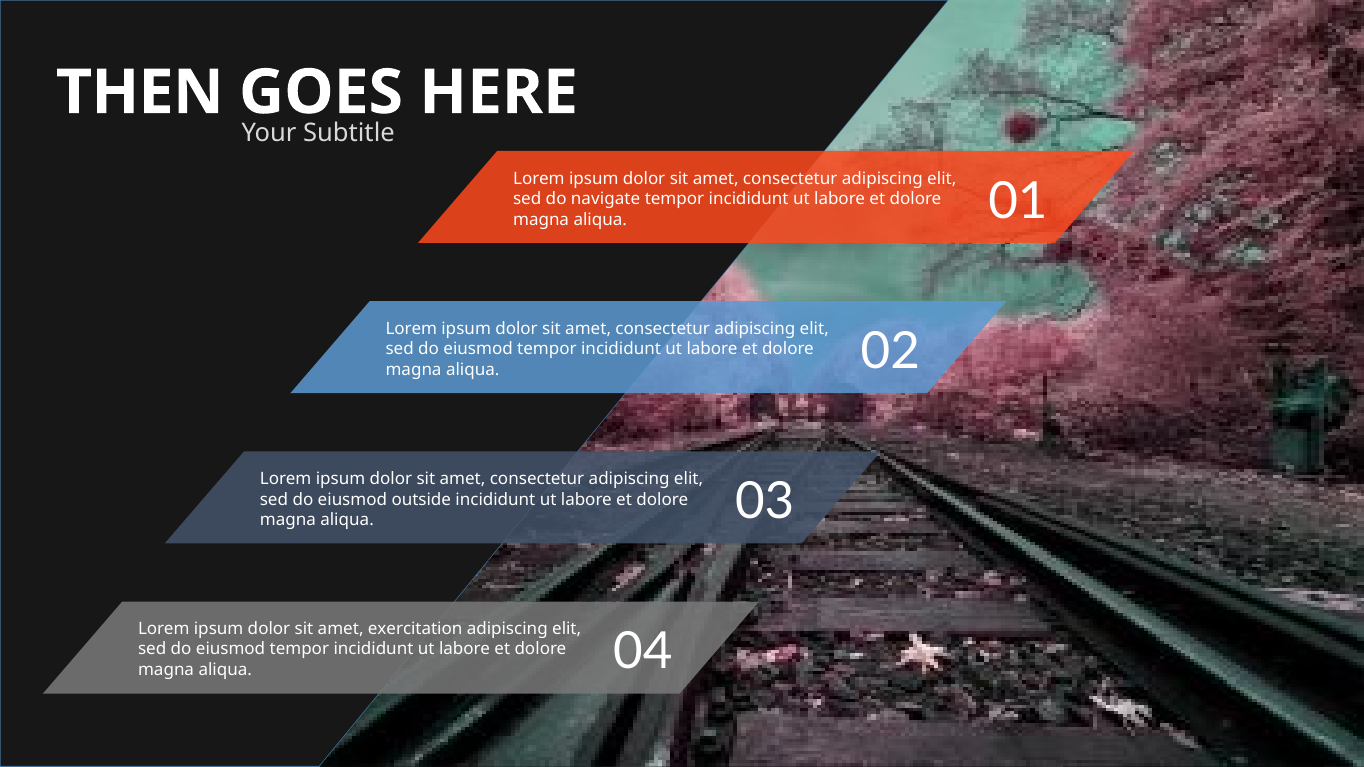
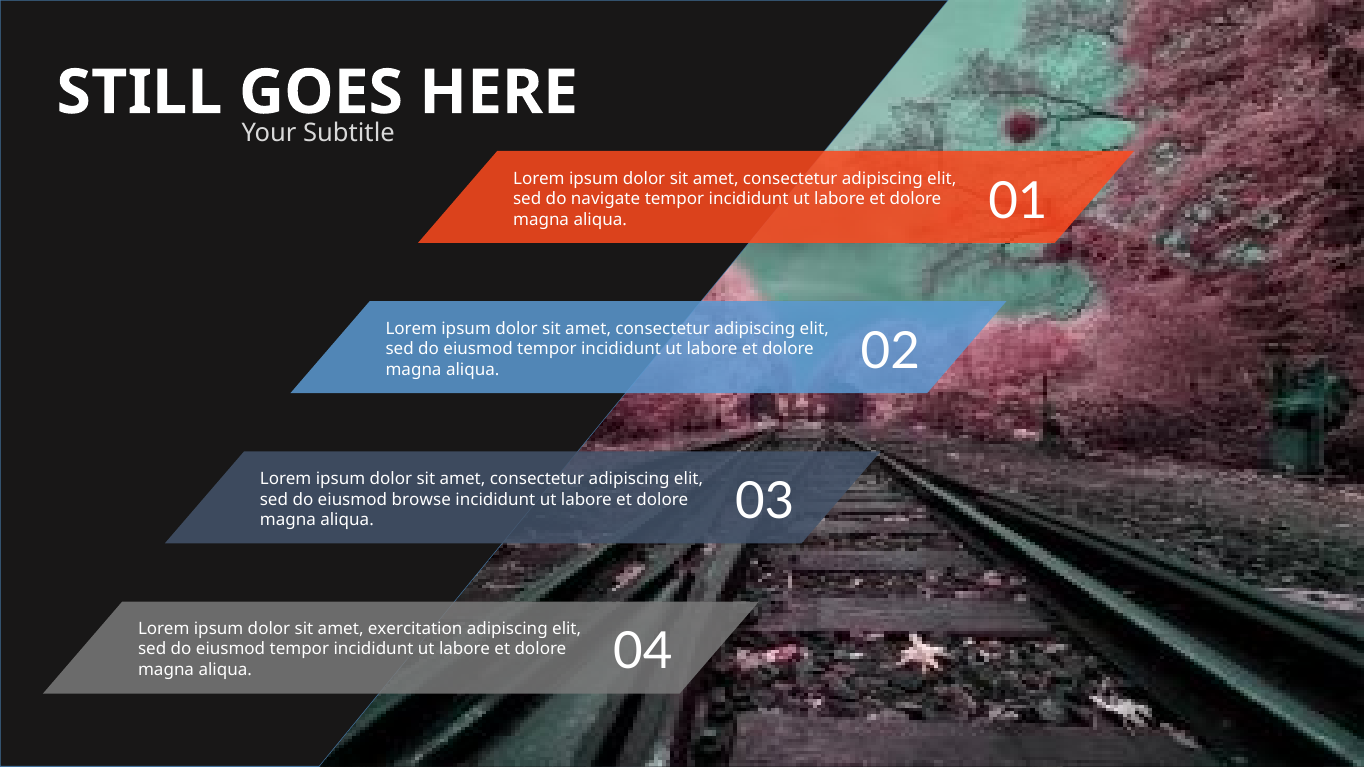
THEN: THEN -> STILL
outside: outside -> browse
